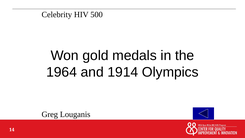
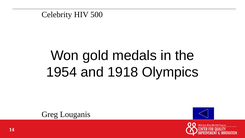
1964: 1964 -> 1954
1914: 1914 -> 1918
